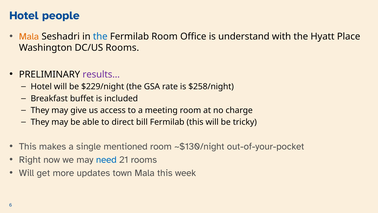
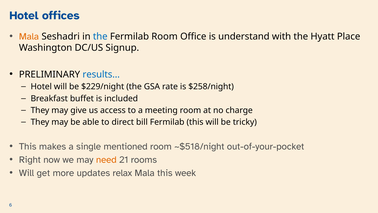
people: people -> offices
DC/US Rooms: Rooms -> Signup
results… colour: purple -> blue
~$130/night: ~$130/night -> ~$518/night
need colour: blue -> orange
town: town -> relax
